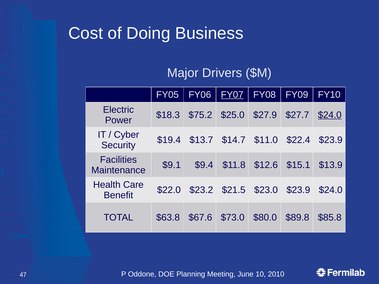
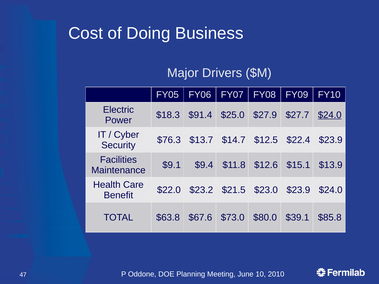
FY07 underline: present -> none
$75.2: $75.2 -> $91.4
$19.4: $19.4 -> $76.3
$11.0: $11.0 -> $12.5
$89.8: $89.8 -> $39.1
